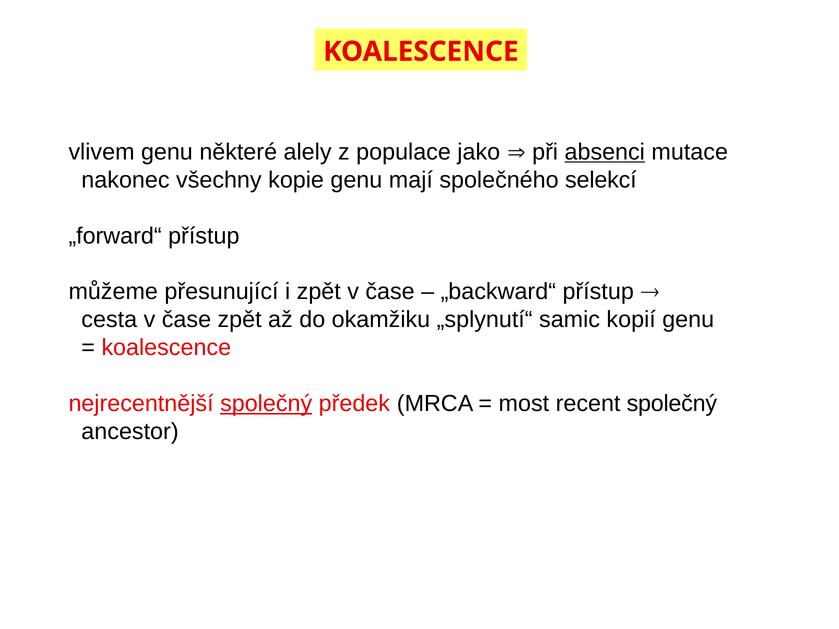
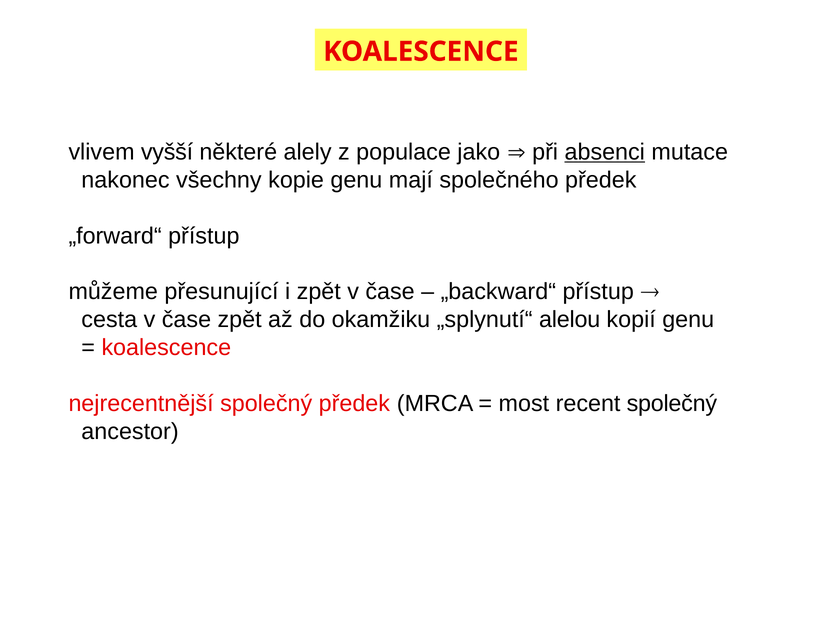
vlivem genu: genu -> vyšší
společného selekcí: selekcí -> předek
samic: samic -> alelou
společný at (266, 404) underline: present -> none
